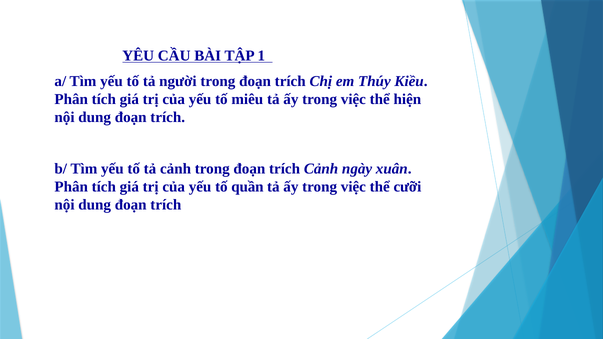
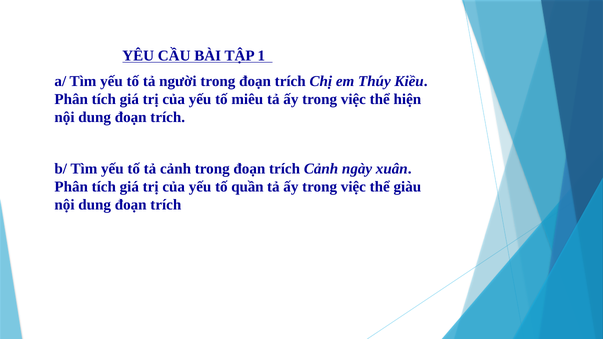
cưỡi: cưỡi -> giàu
